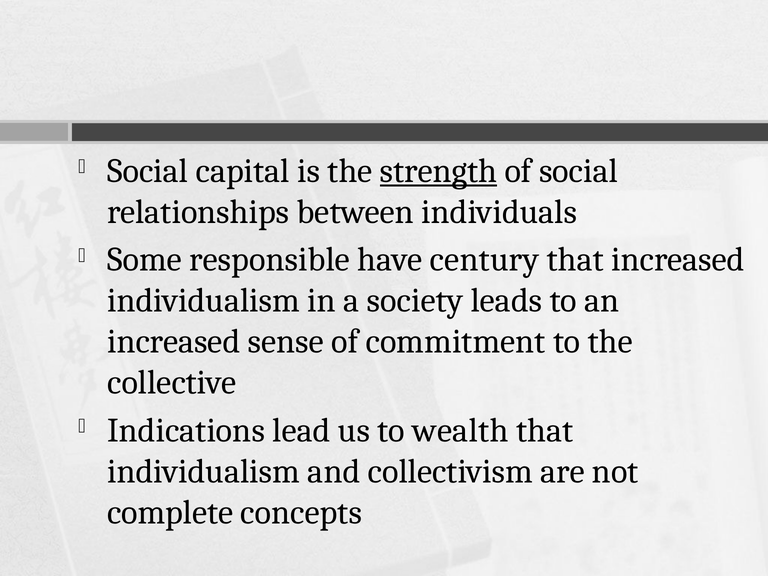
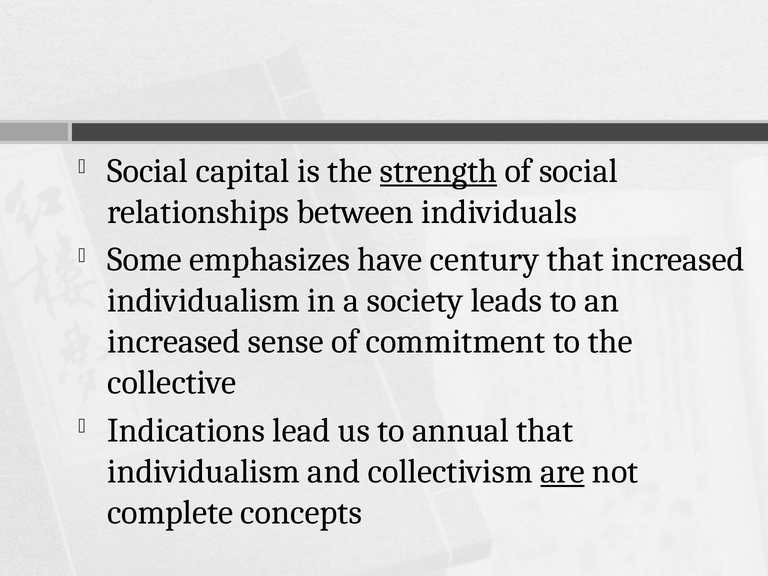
responsible: responsible -> emphasizes
wealth: wealth -> annual
are underline: none -> present
